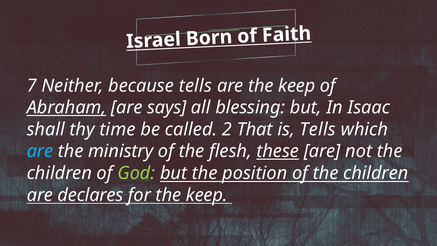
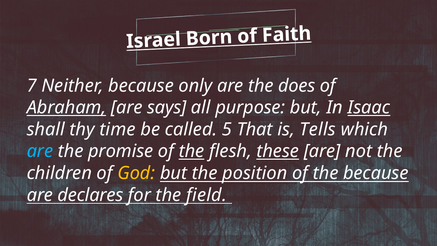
because tells: tells -> only
are the keep: keep -> does
blessing: blessing -> purpose
Isaac underline: none -> present
2: 2 -> 5
ministry: ministry -> promise
the at (192, 151) underline: none -> present
God colour: light green -> yellow
of the children: children -> because
for the keep: keep -> field
